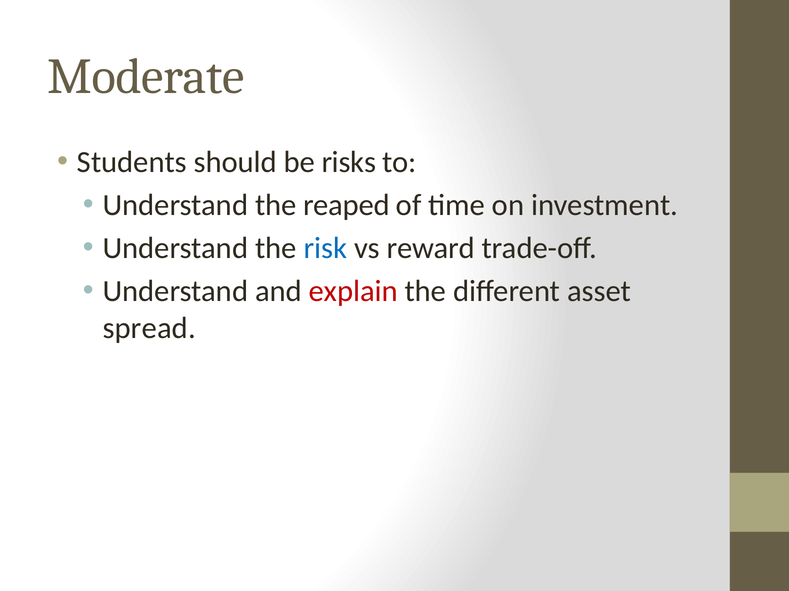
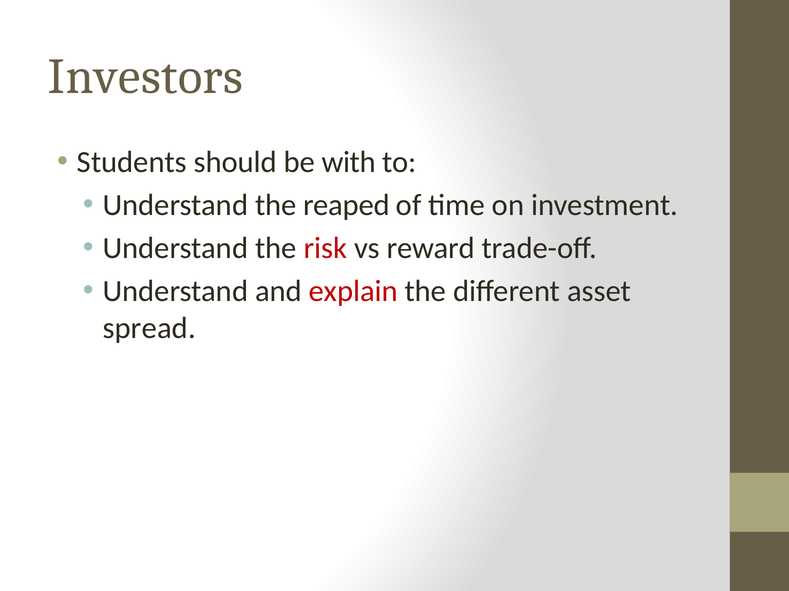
Moderate: Moderate -> Investors
risks: risks -> with
risk colour: blue -> red
